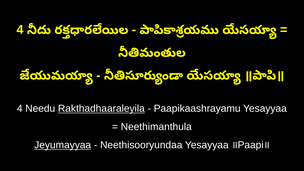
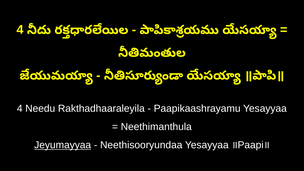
Rakthadhaaraleyila underline: present -> none
